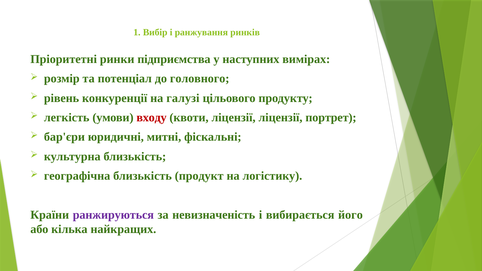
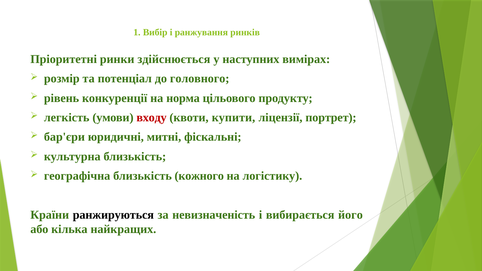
підприємства: підприємства -> здійснюється
галузі: галузі -> норма
квоти ліцензії: ліцензії -> купити
продукт: продукт -> кожного
ранжируються colour: purple -> black
